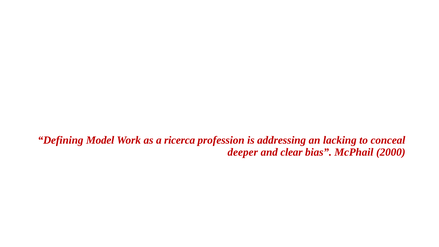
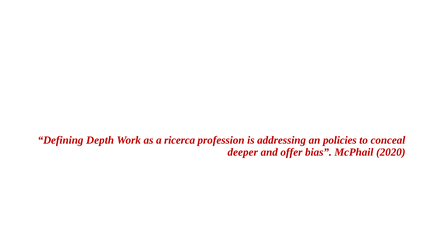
Model: Model -> Depth
lacking: lacking -> policies
clear: clear -> offer
2000: 2000 -> 2020
